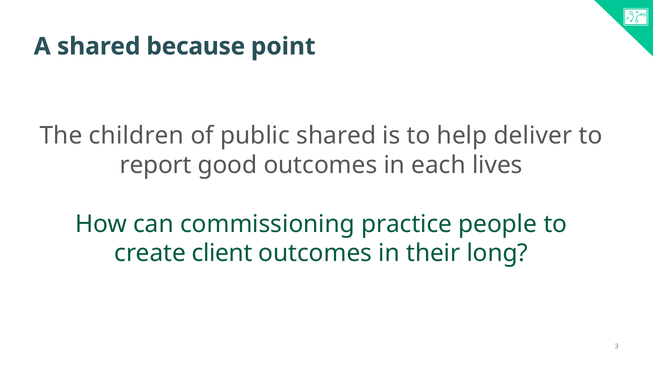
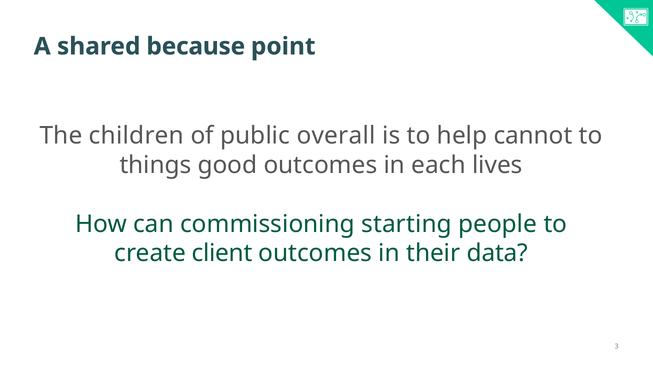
public shared: shared -> overall
deliver: deliver -> cannot
report: report -> things
practice: practice -> starting
long: long -> data
